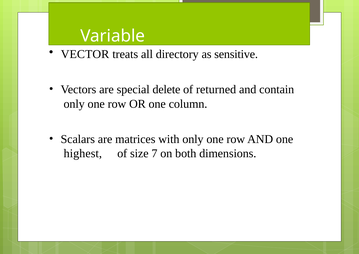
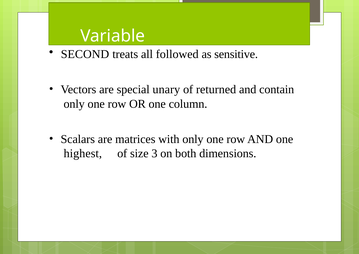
VECTOR: VECTOR -> SECOND
directory: directory -> followed
delete: delete -> unary
7: 7 -> 3
